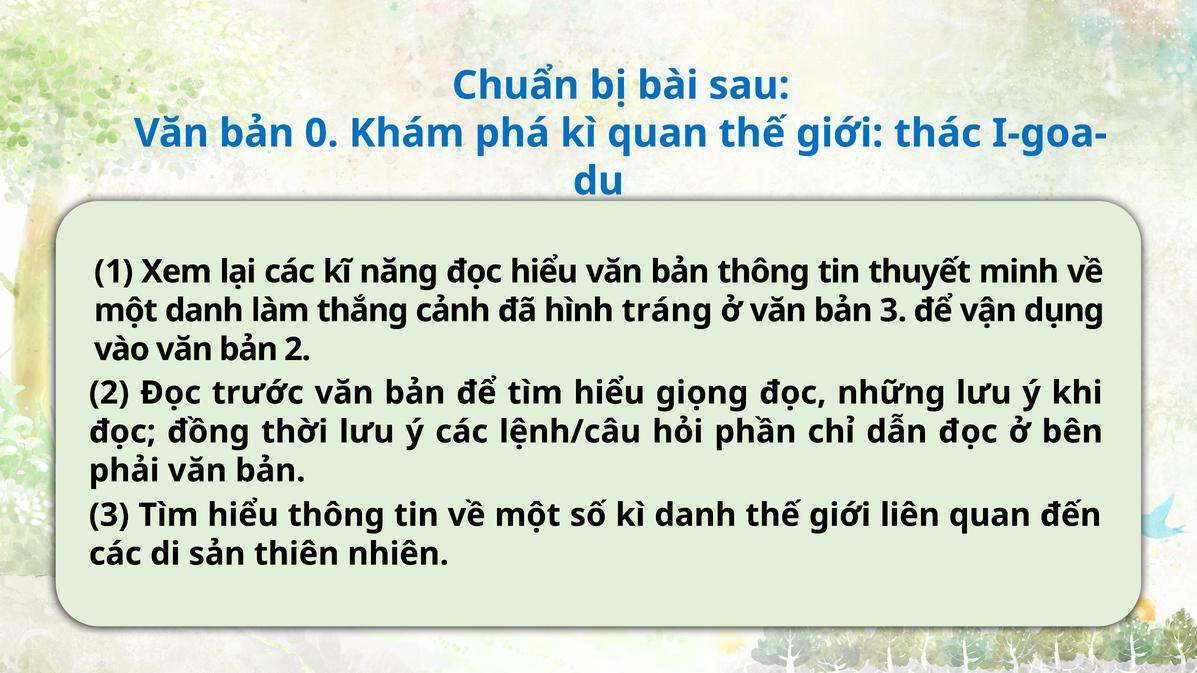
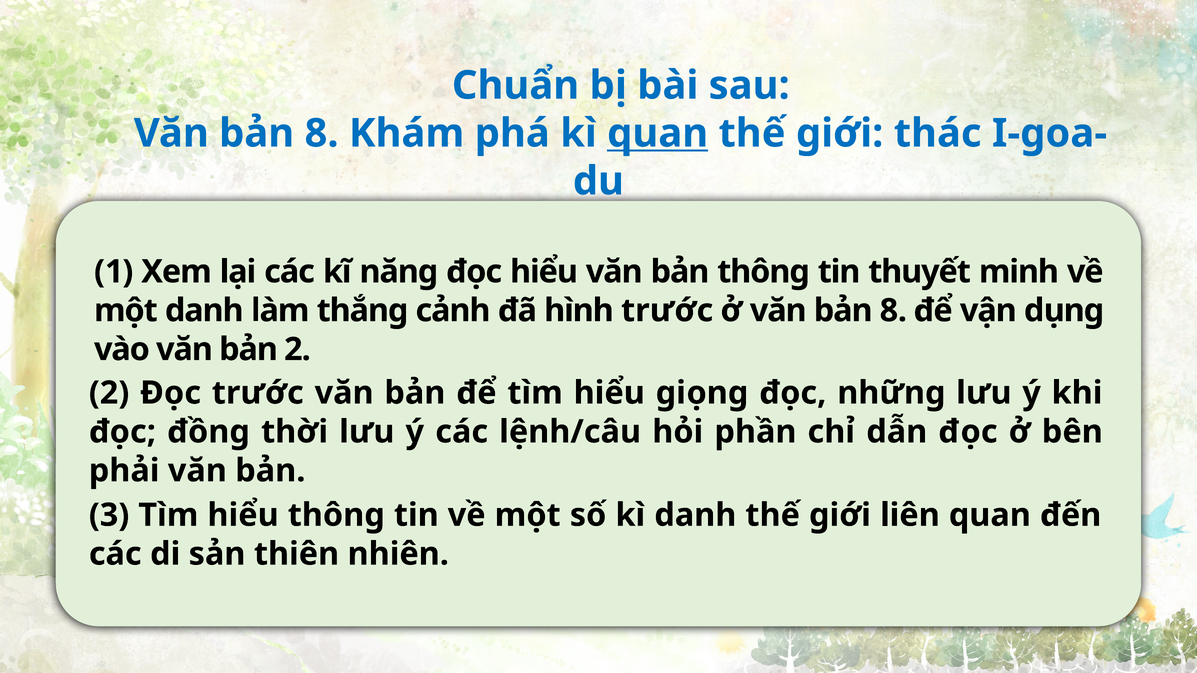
0 at (322, 133): 0 -> 8
quan at (658, 133) underline: none -> present
hình tráng: tráng -> trước
ở văn bản 3: 3 -> 8
